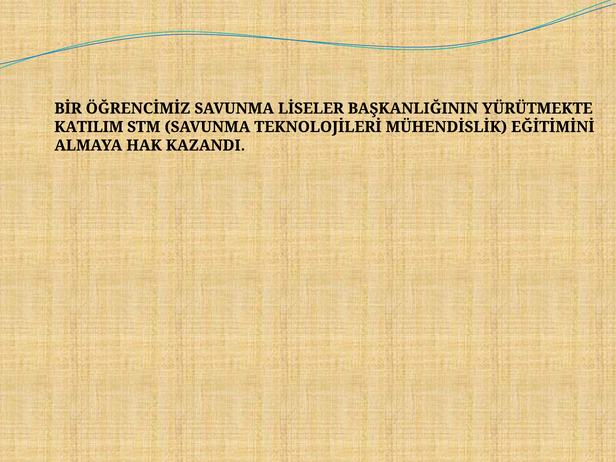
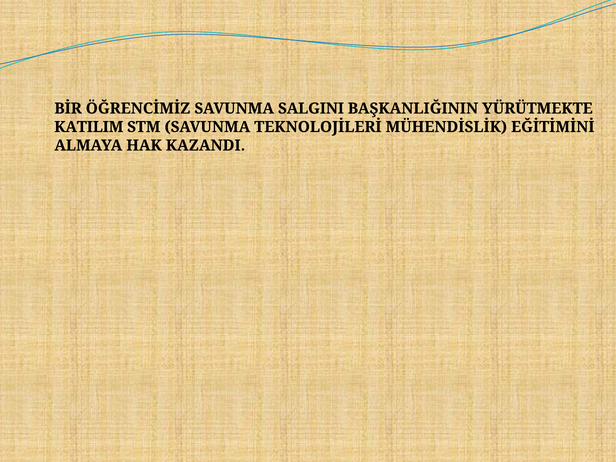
LİSELER: LİSELER -> SALGINI
